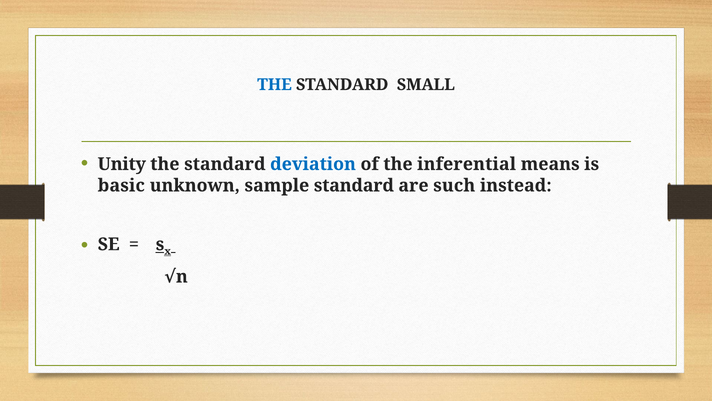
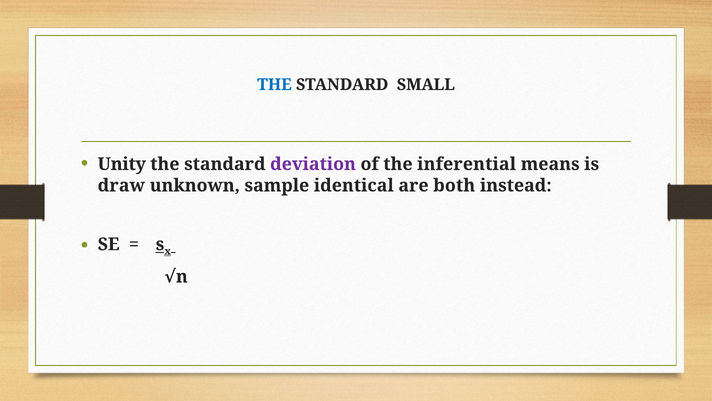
deviation colour: blue -> purple
basic: basic -> draw
sample standard: standard -> identical
such: such -> both
